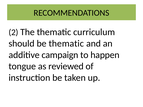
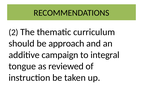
be thematic: thematic -> approach
happen: happen -> integral
